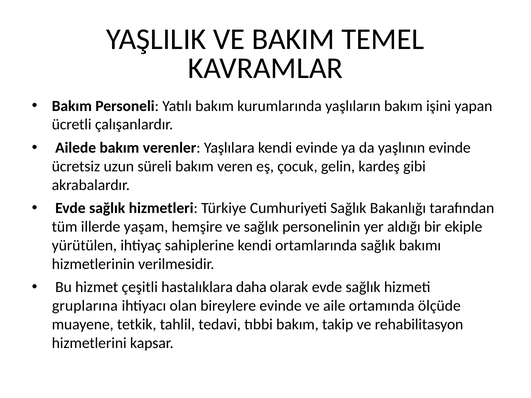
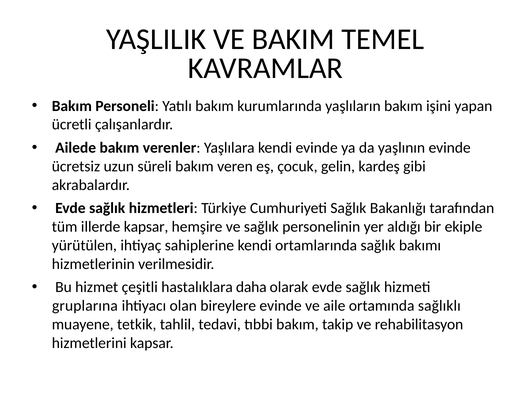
illerde yaşam: yaşam -> kapsar
ölçüde: ölçüde -> sağlıklı
